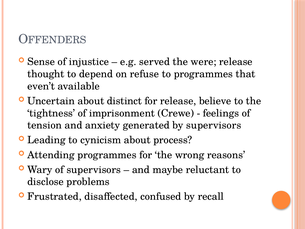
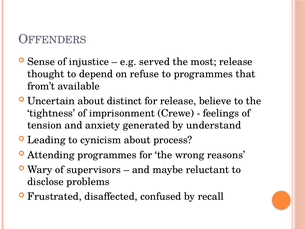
were: were -> most
even’t: even’t -> from’t
by supervisors: supervisors -> understand
